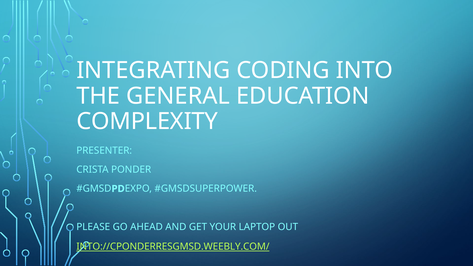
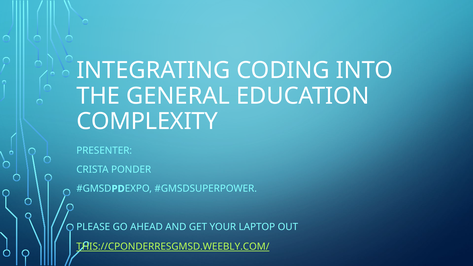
INTO://CPONDERRESGMSD.WEEBLY.COM/: INTO://CPONDERRESGMSD.WEEBLY.COM/ -> THIS://CPONDERRESGMSD.WEEBLY.COM/
